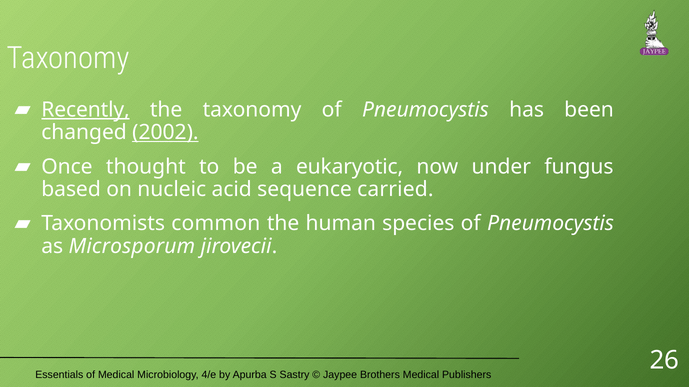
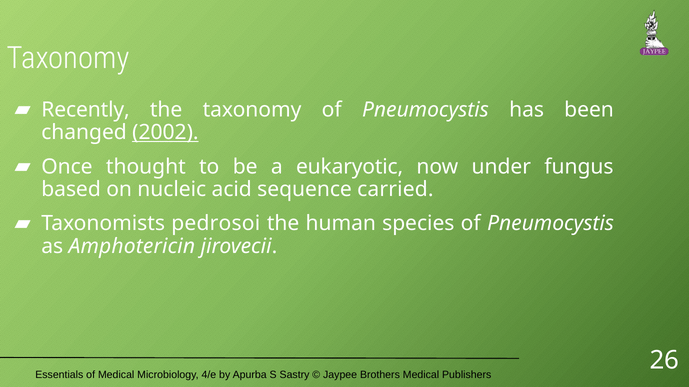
Recently underline: present -> none
common: common -> pedrosoi
Microsporum: Microsporum -> Amphotericin
